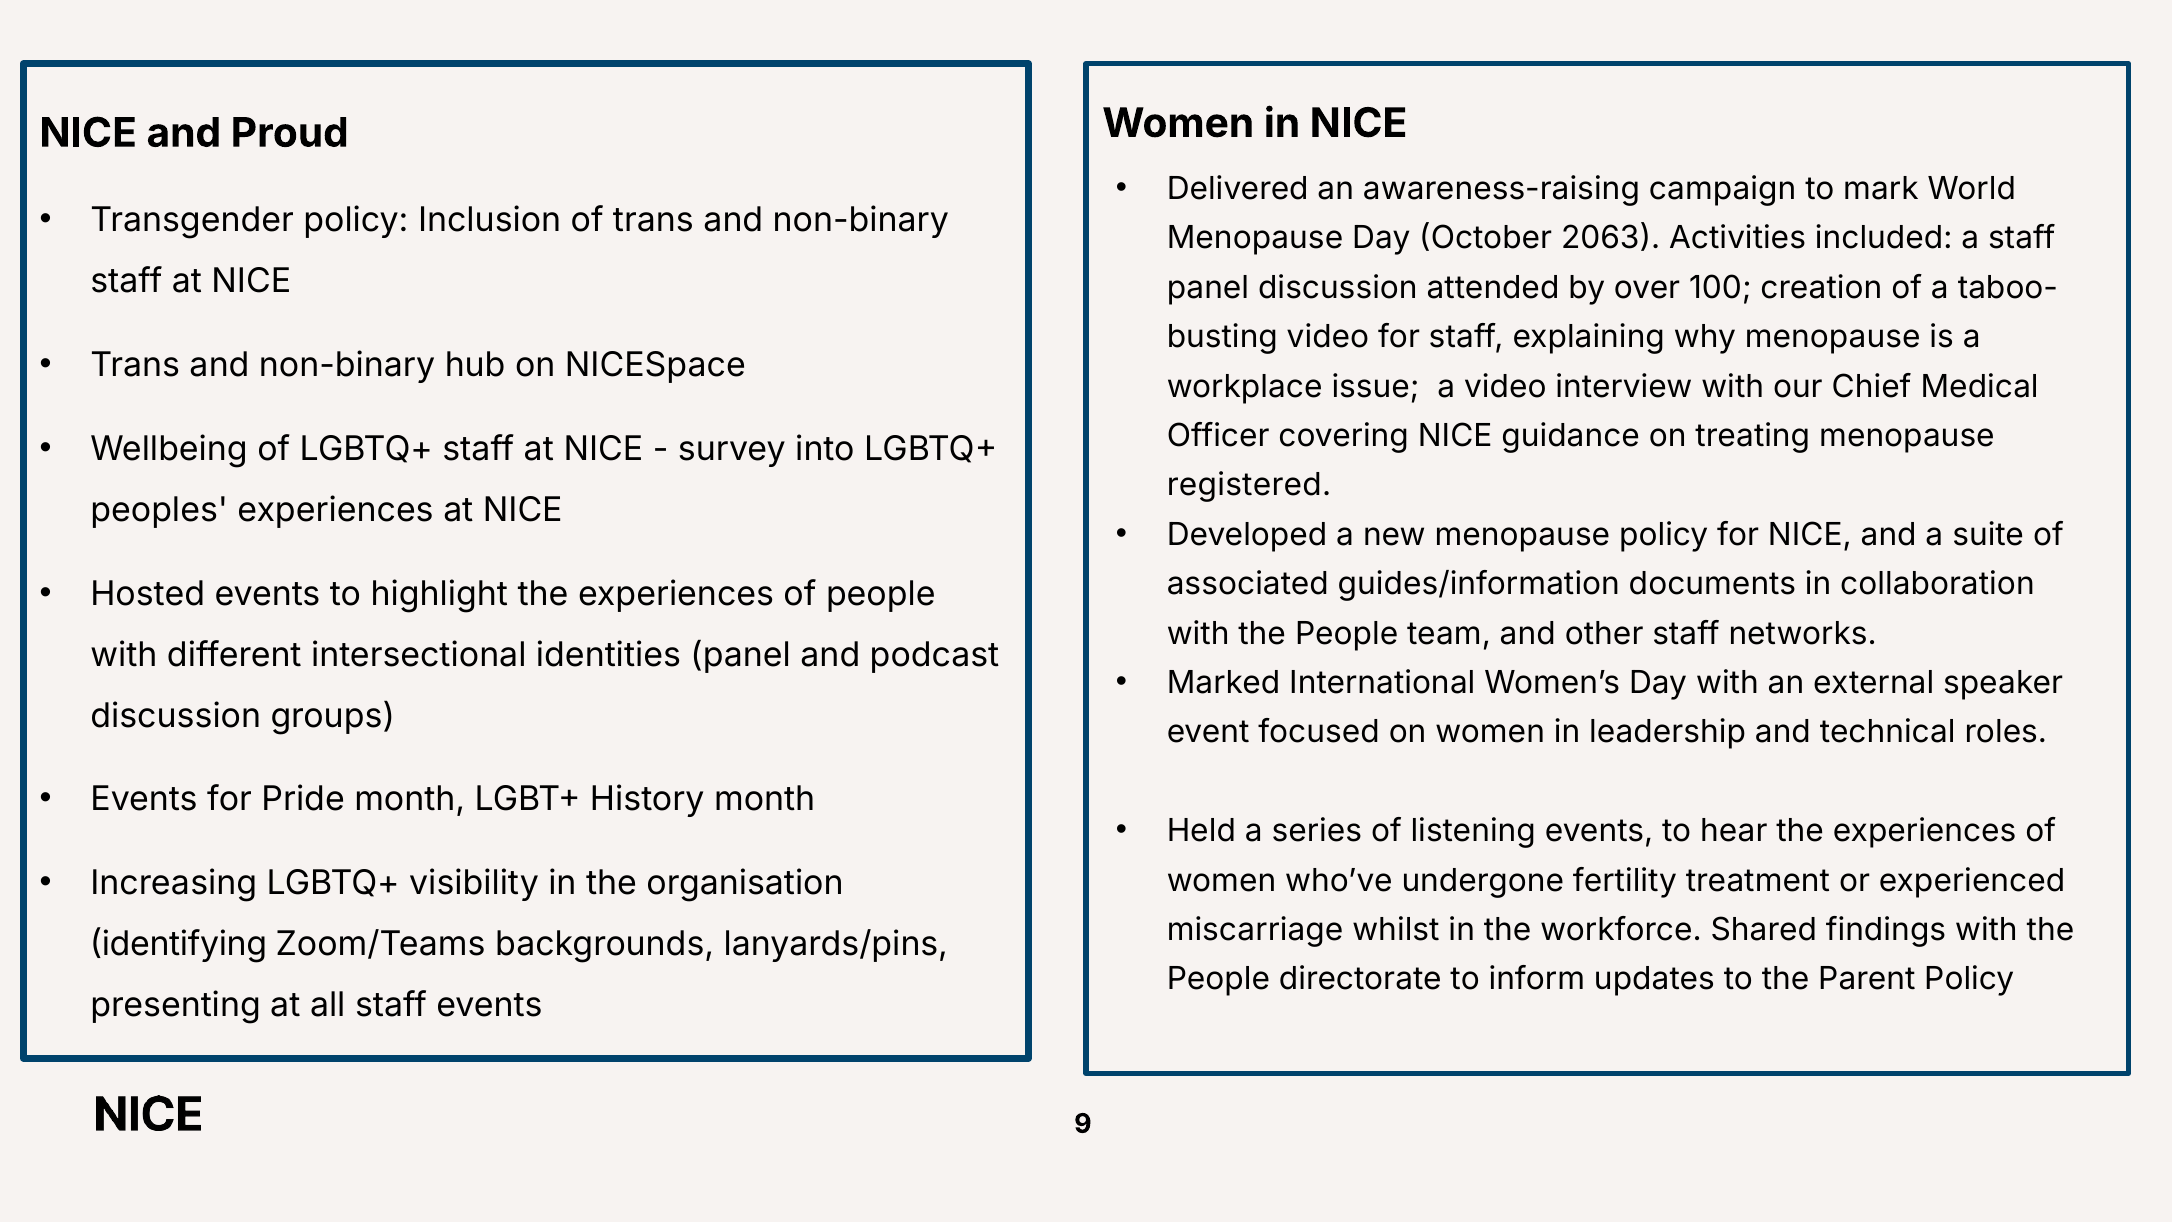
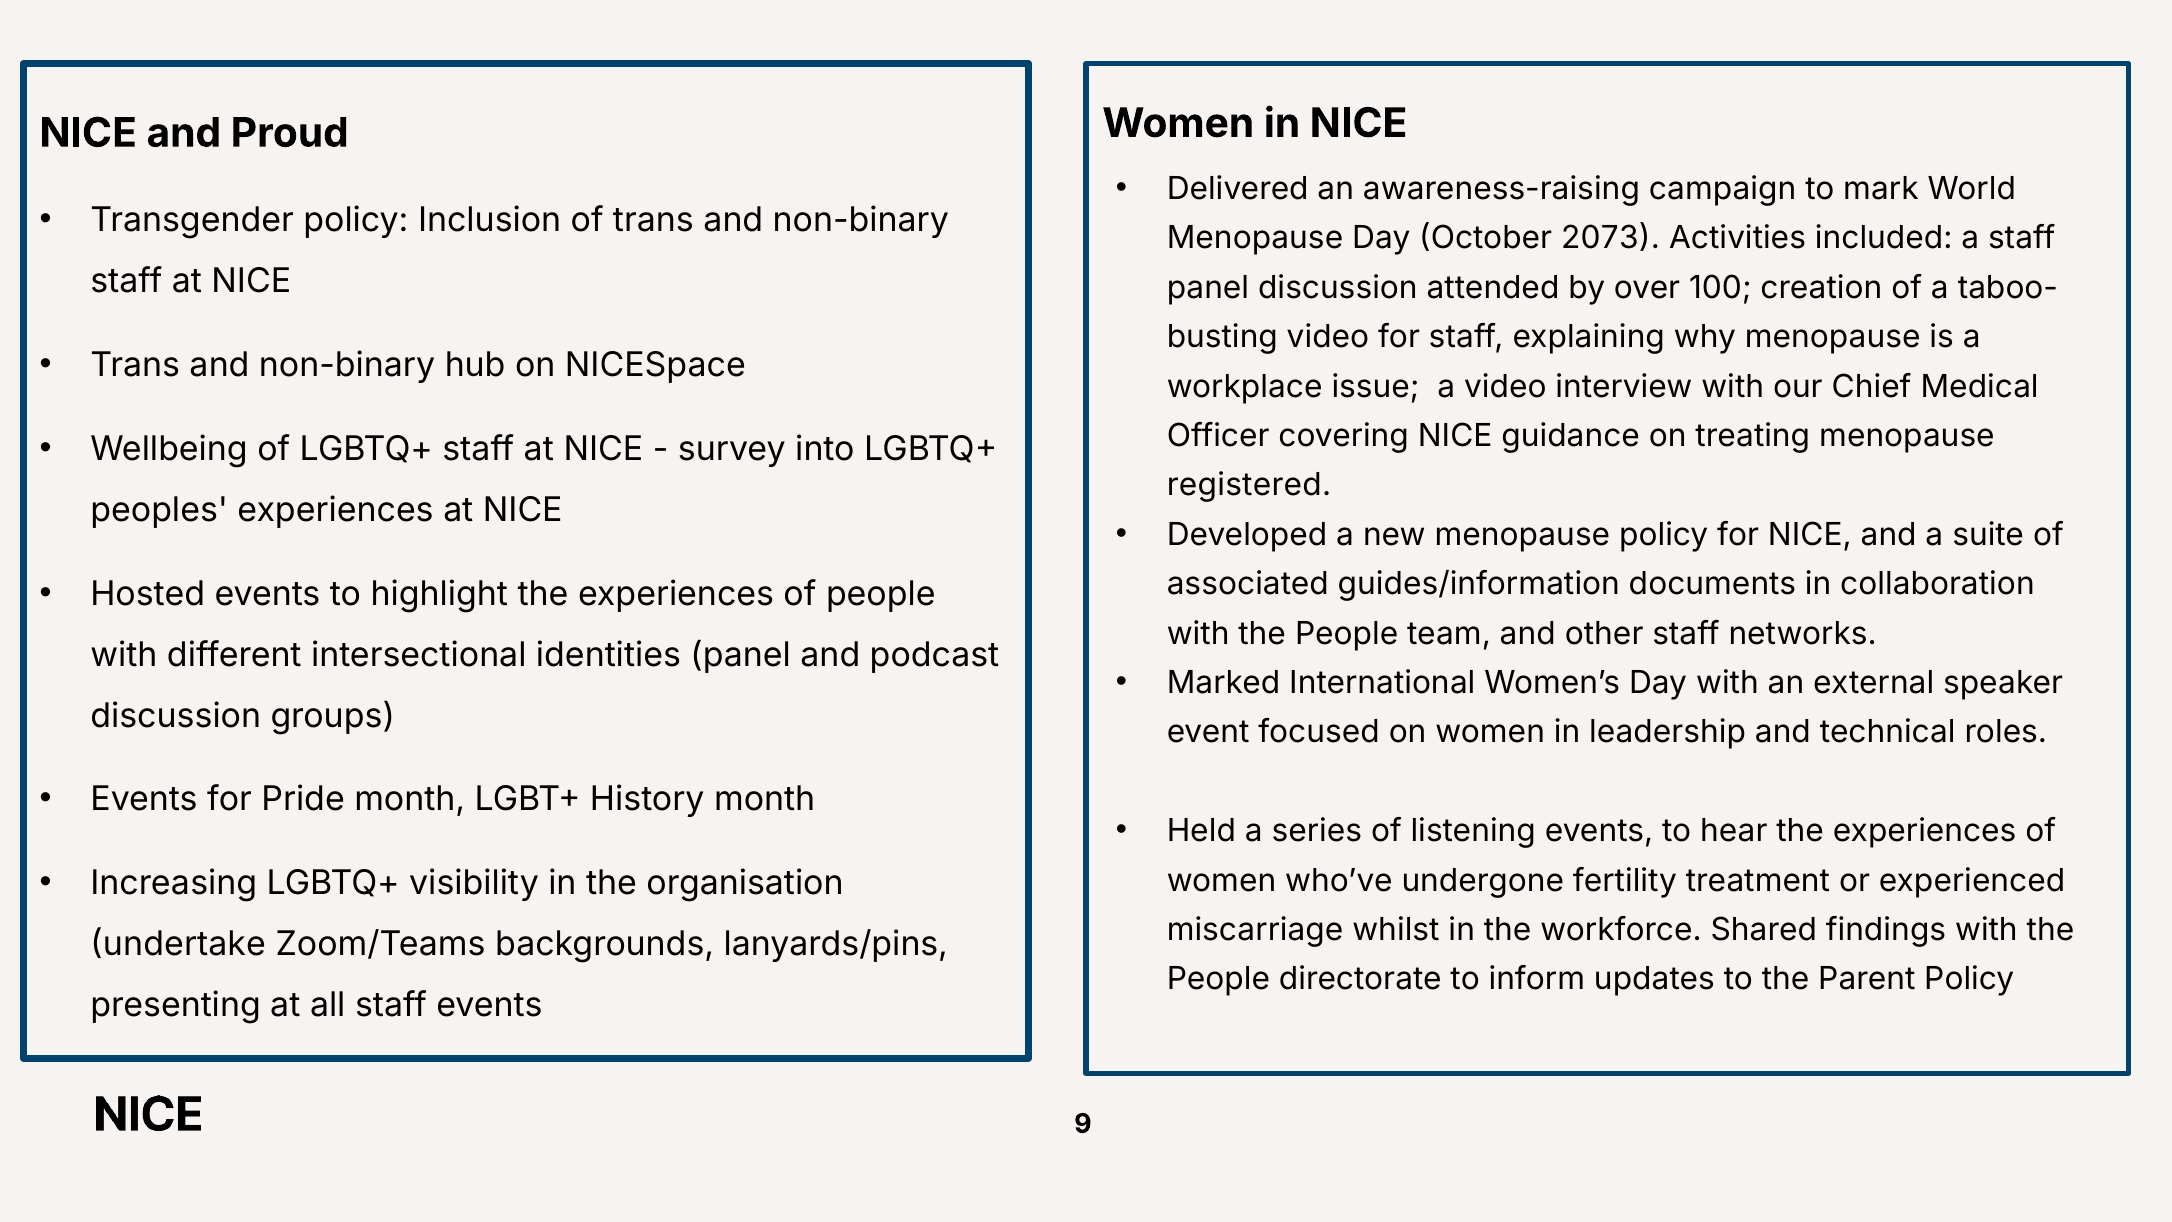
2063: 2063 -> 2073
identifying: identifying -> undertake
